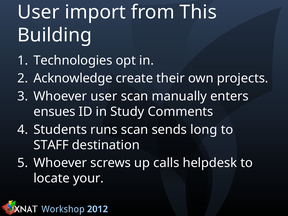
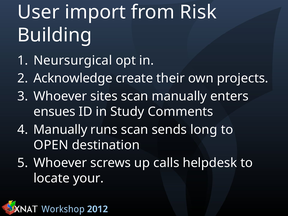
This: This -> Risk
Technologies: Technologies -> Neursurgical
Whoever user: user -> sites
Students at (60, 130): Students -> Manually
STAFF: STAFF -> OPEN
